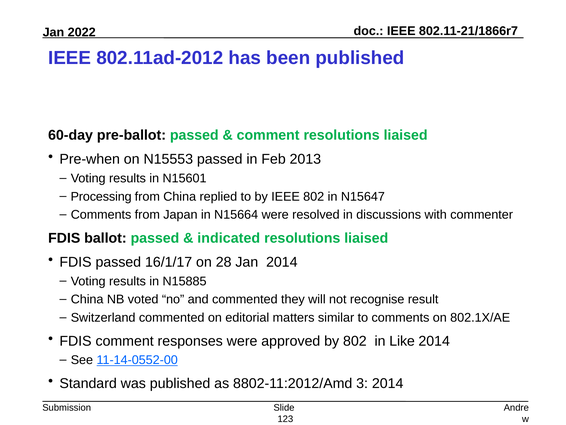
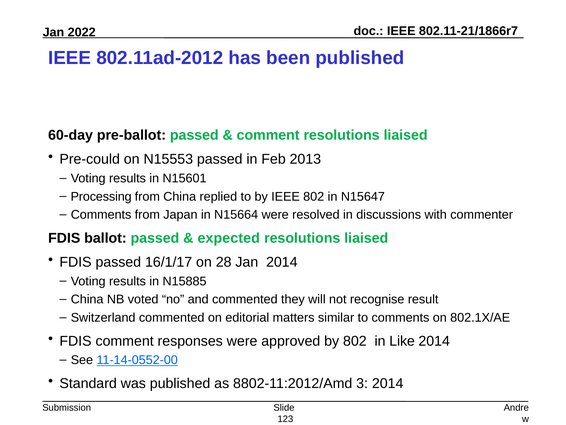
Pre-when: Pre-when -> Pre-could
indicated: indicated -> expected
